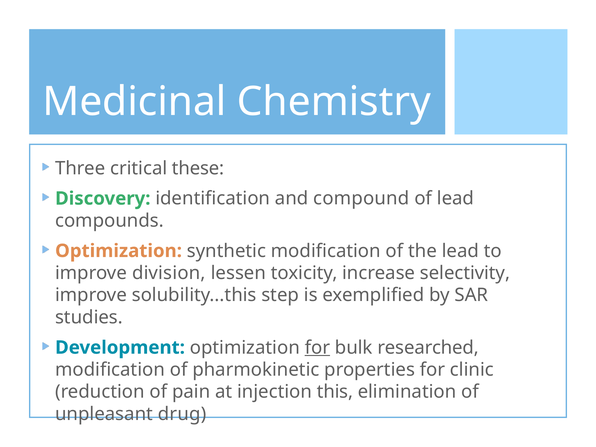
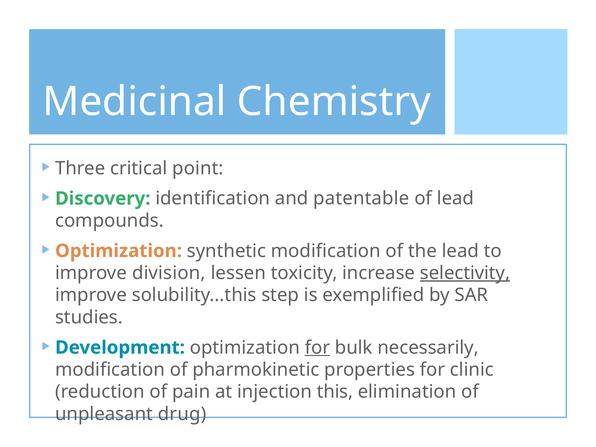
these: these -> point
compound: compound -> patentable
selectivity underline: none -> present
researched: researched -> necessarily
